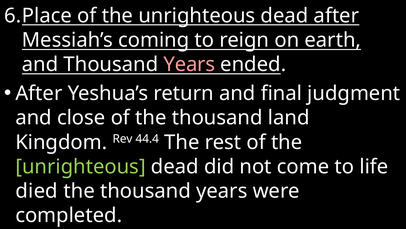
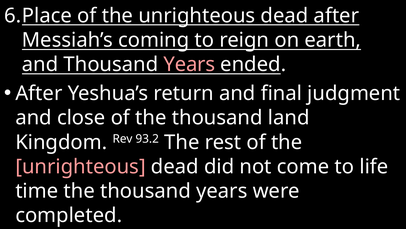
44.4: 44.4 -> 93.2
unrighteous at (81, 166) colour: light green -> pink
died: died -> time
